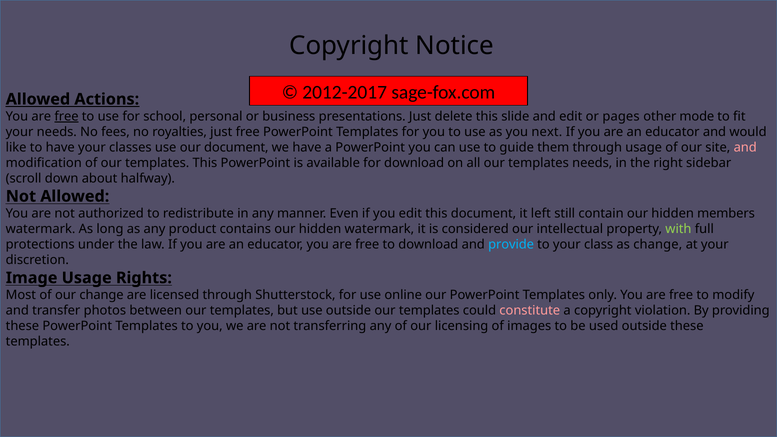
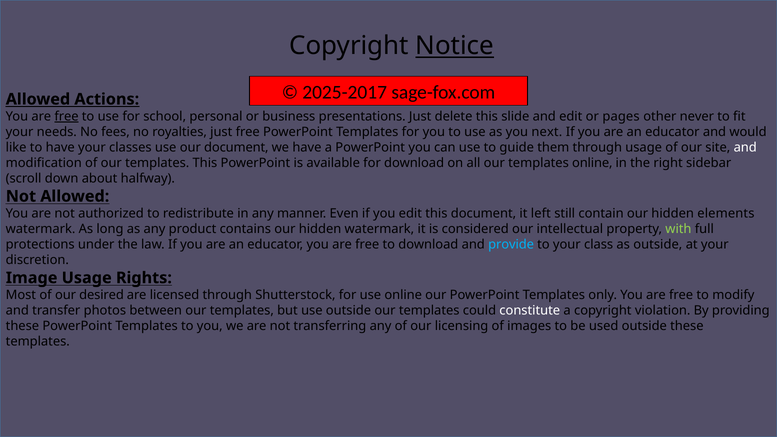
Notice underline: none -> present
2012-2017: 2012-2017 -> 2025-2017
mode: mode -> never
and at (745, 148) colour: pink -> white
templates needs: needs -> online
members: members -> elements
as change: change -> outside
our change: change -> desired
constitute colour: pink -> white
